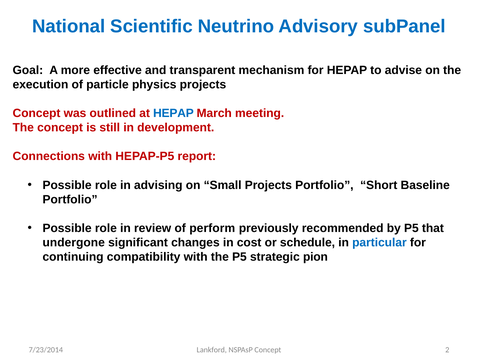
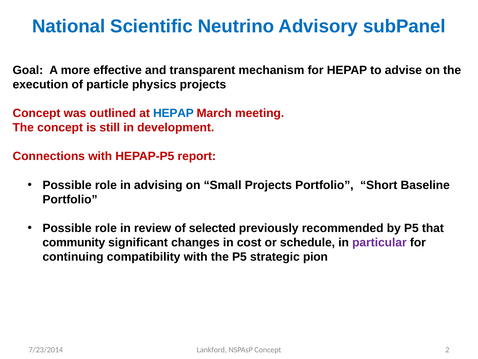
perform: perform -> selected
undergone: undergone -> community
particular colour: blue -> purple
